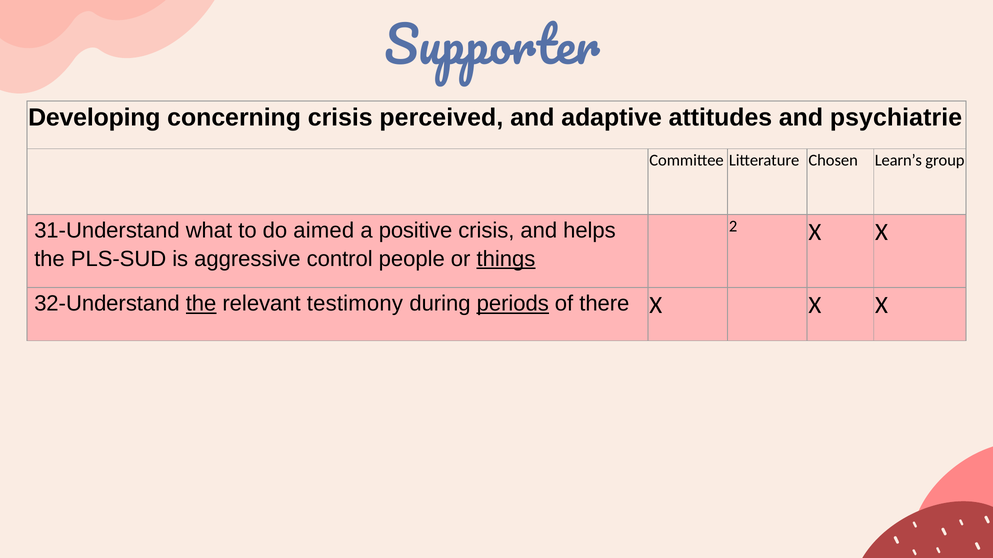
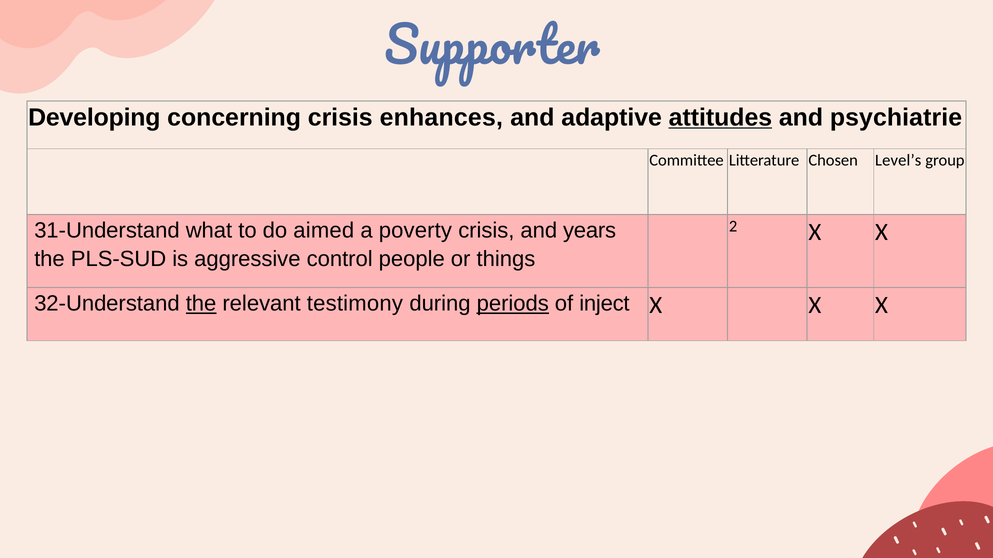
perceived: perceived -> enhances
attitudes underline: none -> present
Learn’s: Learn’s -> Level’s
positive: positive -> poverty
helps: helps -> years
things underline: present -> none
there: there -> inject
